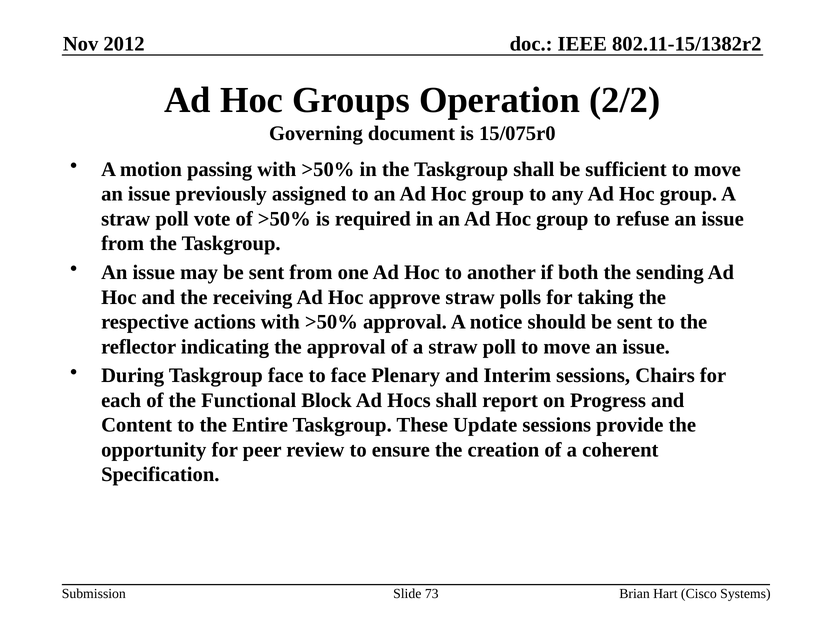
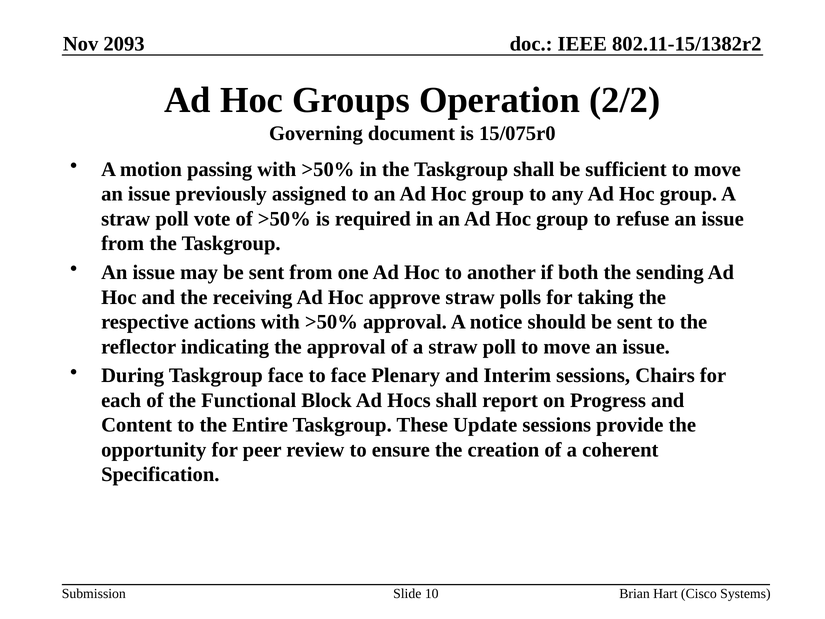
2012: 2012 -> 2093
73: 73 -> 10
